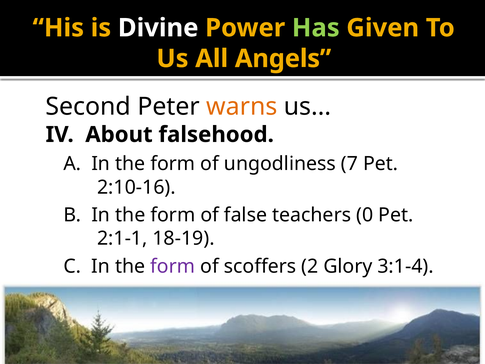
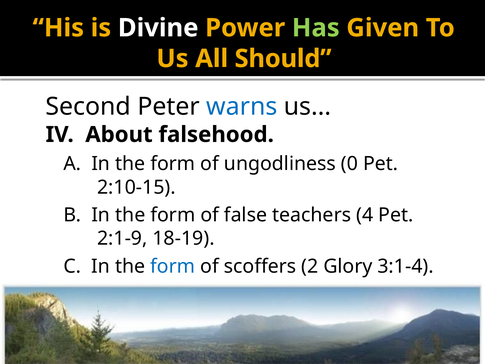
Angels: Angels -> Should
warns colour: orange -> blue
7: 7 -> 0
2:10-16: 2:10-16 -> 2:10-15
0: 0 -> 4
2:1-1: 2:1-1 -> 2:1-9
form at (173, 266) colour: purple -> blue
